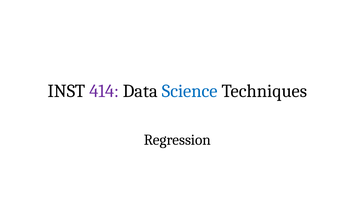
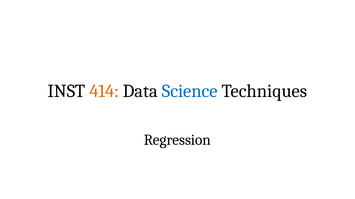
414 colour: purple -> orange
